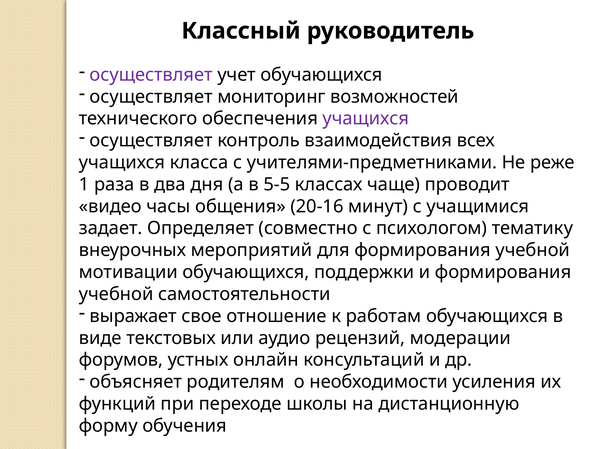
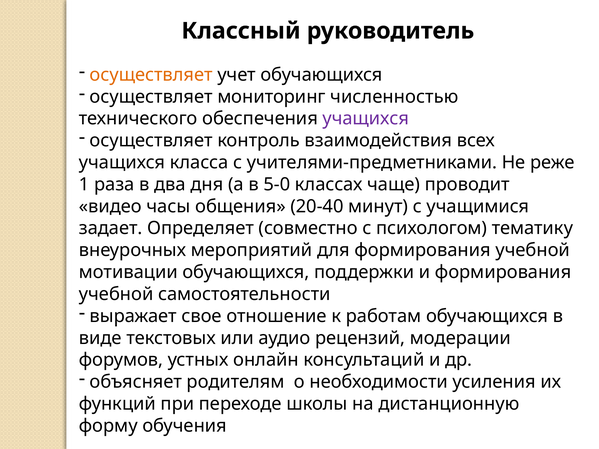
осуществляет at (151, 75) colour: purple -> orange
возможностей: возможностей -> численностью
5-5: 5-5 -> 5-0
20-16: 20-16 -> 20-40
